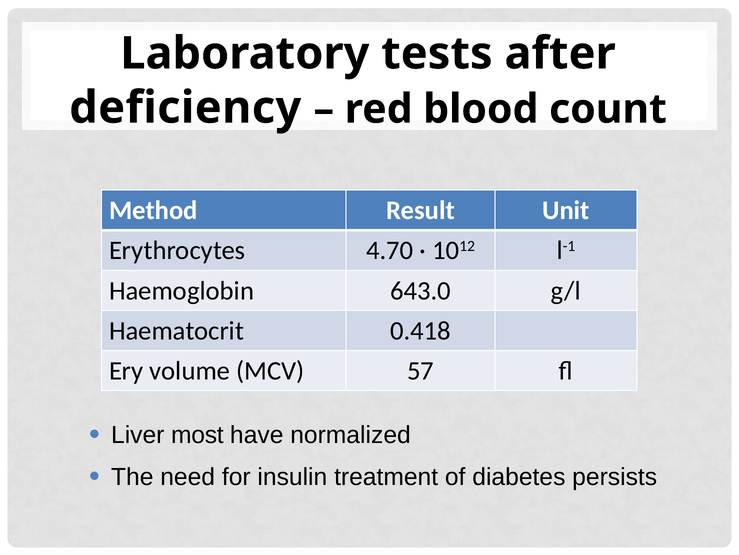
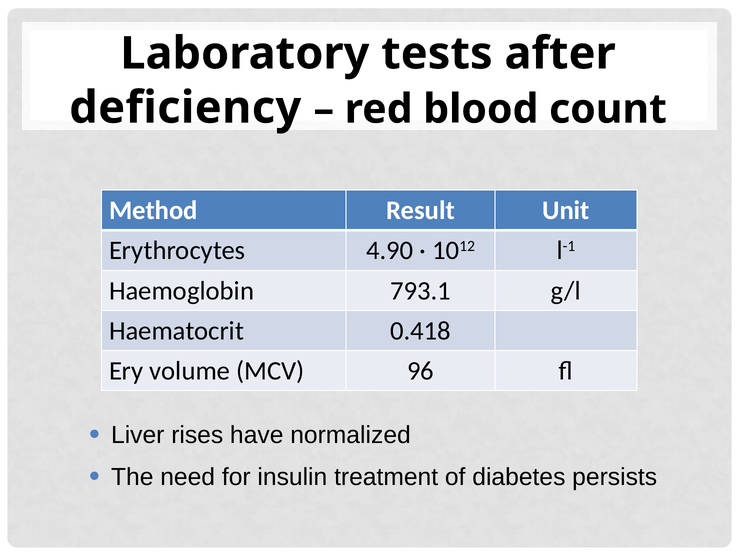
4.70: 4.70 -> 4.90
643.0: 643.0 -> 793.1
57: 57 -> 96
most: most -> rises
